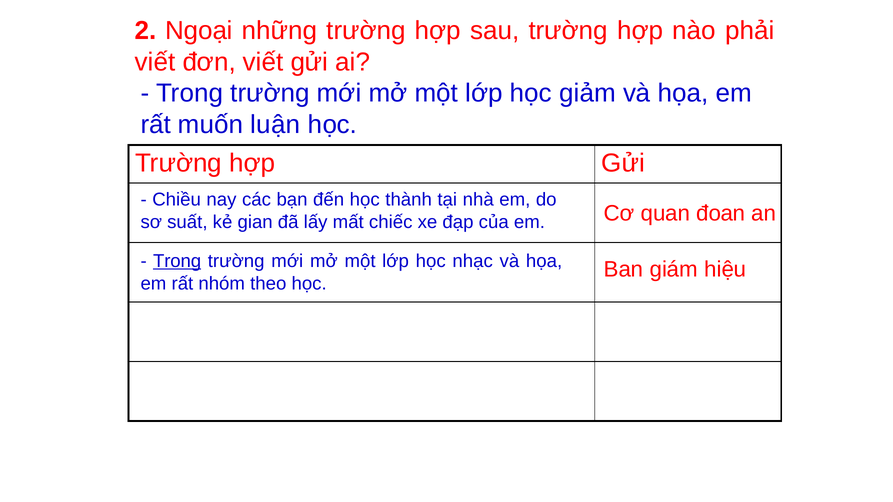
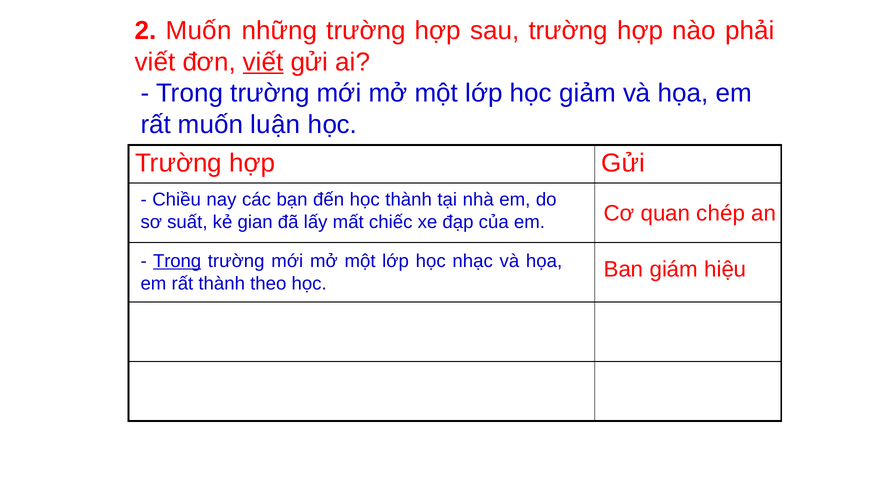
2 Ngoại: Ngoại -> Muốn
viết at (263, 62) underline: none -> present
đoan: đoan -> chép
rất nhóm: nhóm -> thành
